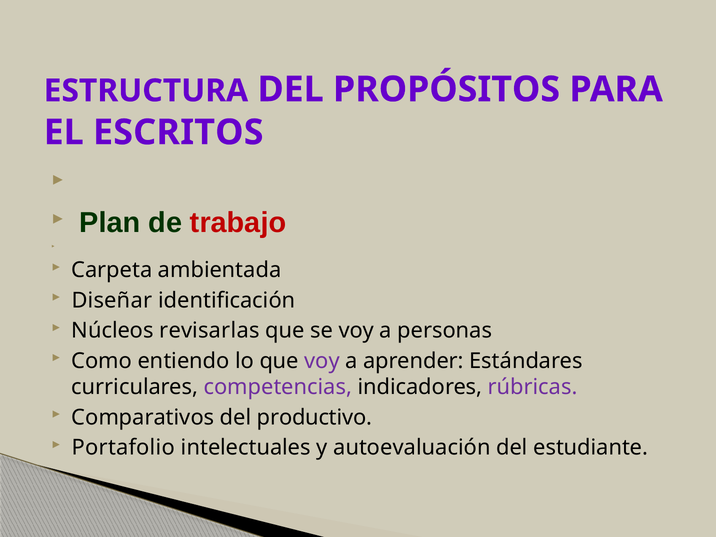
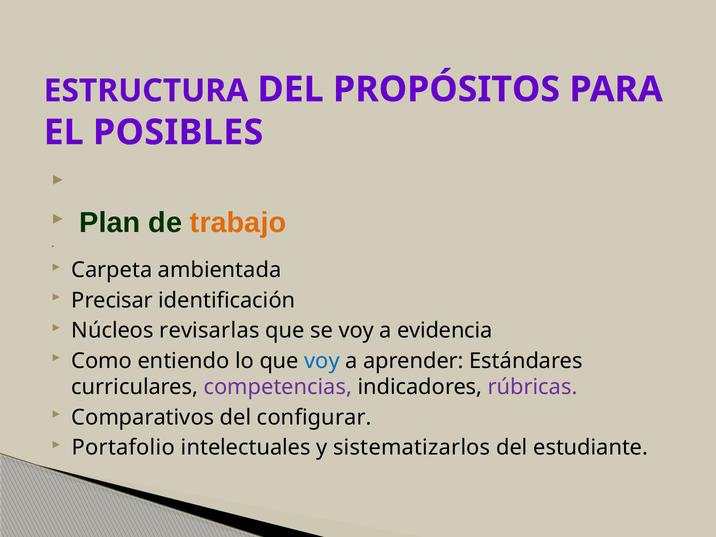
ESCRITOS: ESCRITOS -> POSIBLES
trabajo colour: red -> orange
Diseñar: Diseñar -> Precisar
personas: personas -> evidencia
voy at (322, 361) colour: purple -> blue
productivo: productivo -> configurar
autoevaluación: autoevaluación -> sistematizarlos
